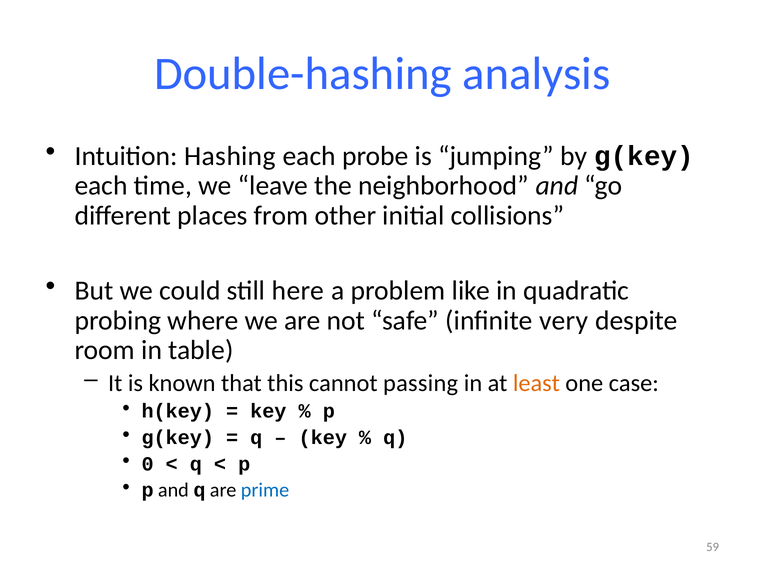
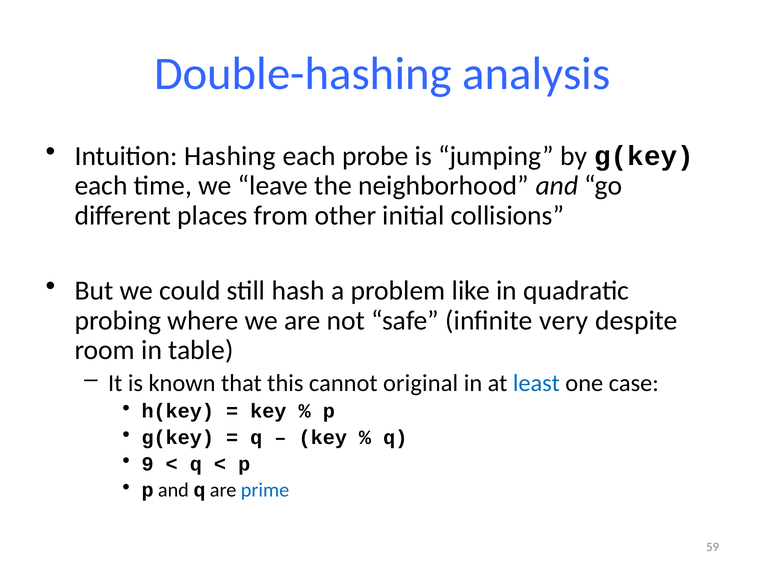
here: here -> hash
passing: passing -> original
least colour: orange -> blue
0: 0 -> 9
